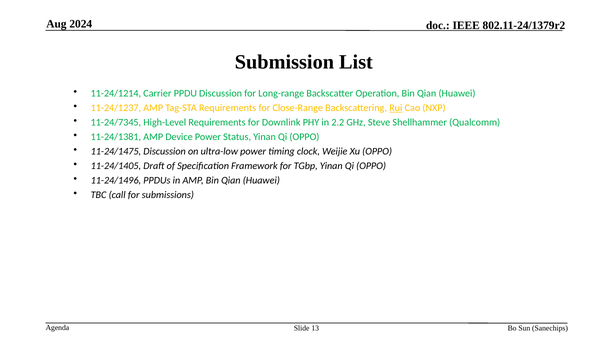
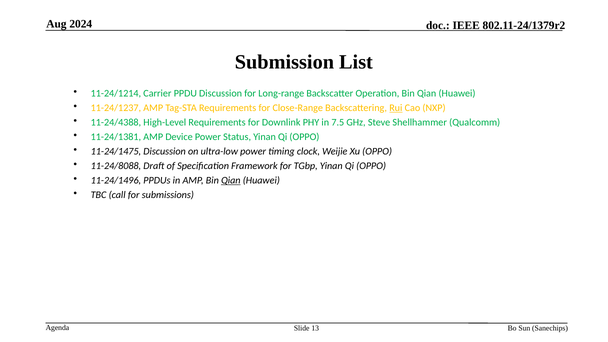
11-24/7345: 11-24/7345 -> 11-24/4388
2.2: 2.2 -> 7.5
11-24/1405: 11-24/1405 -> 11-24/8088
Qian at (231, 180) underline: none -> present
